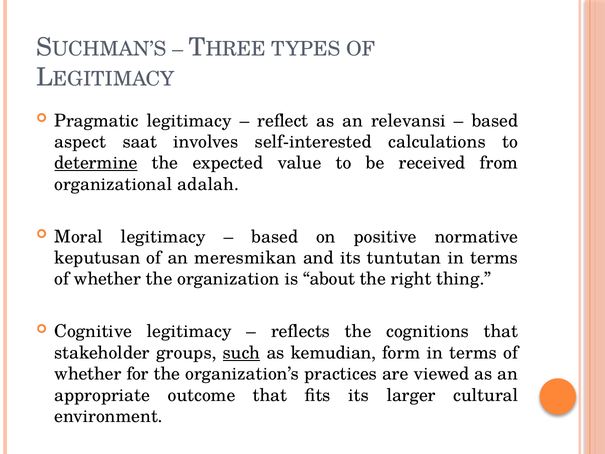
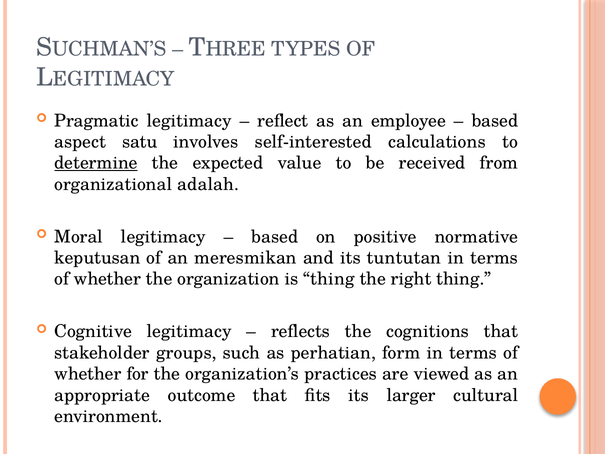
relevansi: relevansi -> employee
saat: saat -> satu
is about: about -> thing
such underline: present -> none
kemudian: kemudian -> perhatian
